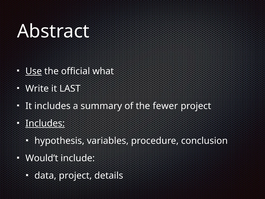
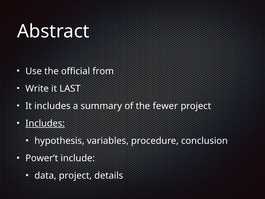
Use underline: present -> none
what: what -> from
Would’t: Would’t -> Power’t
